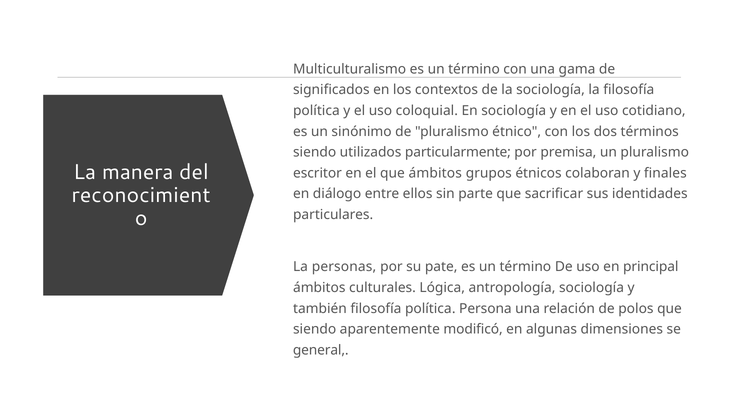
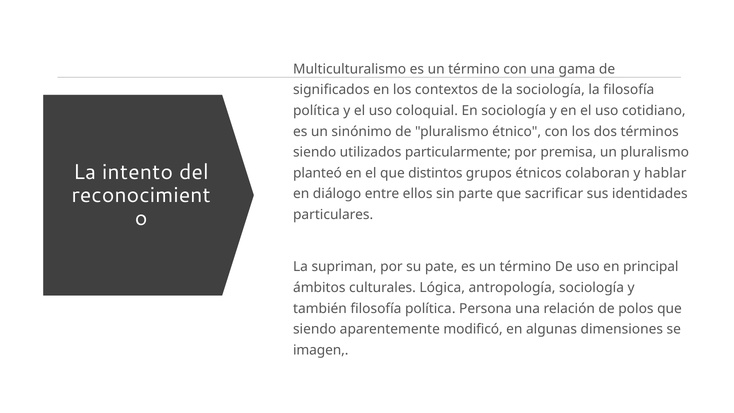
manera: manera -> intento
escritor: escritor -> planteó
que ámbitos: ámbitos -> distintos
finales: finales -> hablar
personas: personas -> supriman
general: general -> imagen
